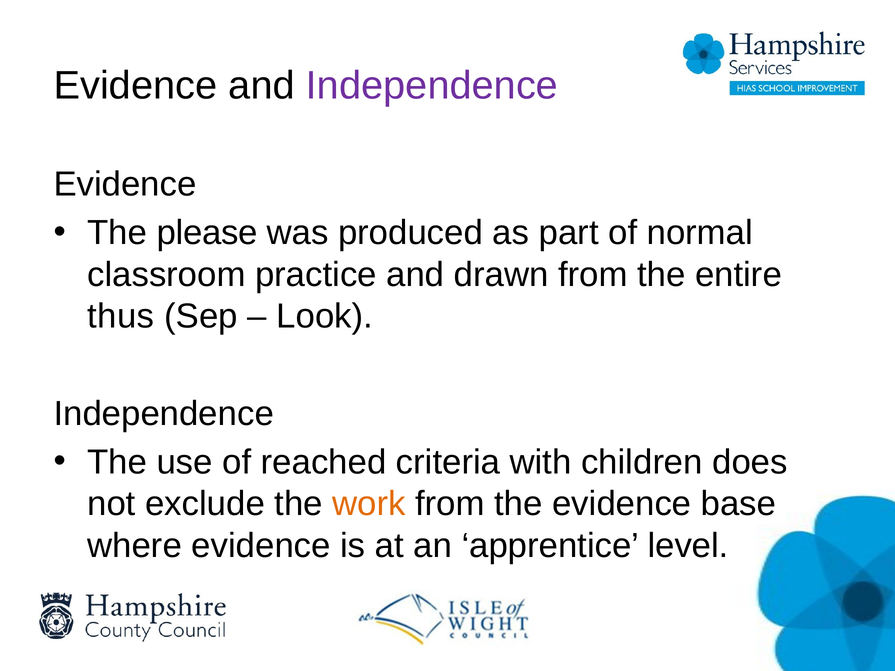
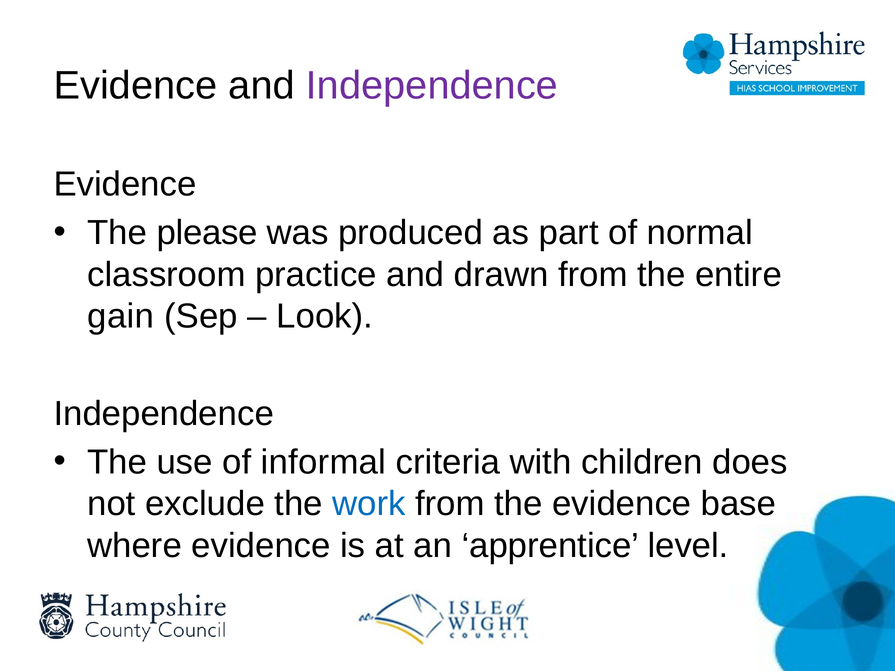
thus: thus -> gain
reached: reached -> informal
work colour: orange -> blue
